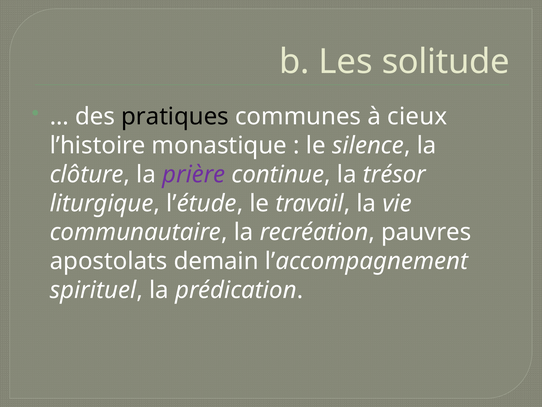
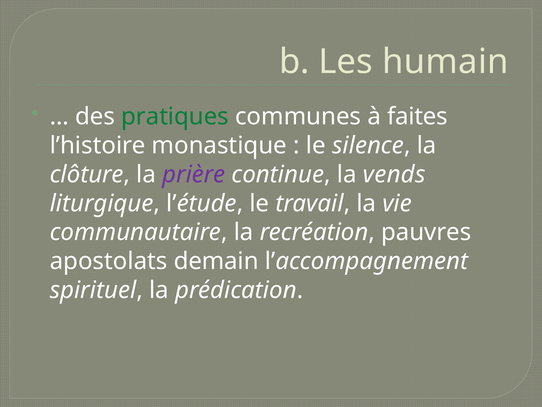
solitude: solitude -> humain
pratiques colour: black -> green
cieux: cieux -> faites
trésor: trésor -> vends
